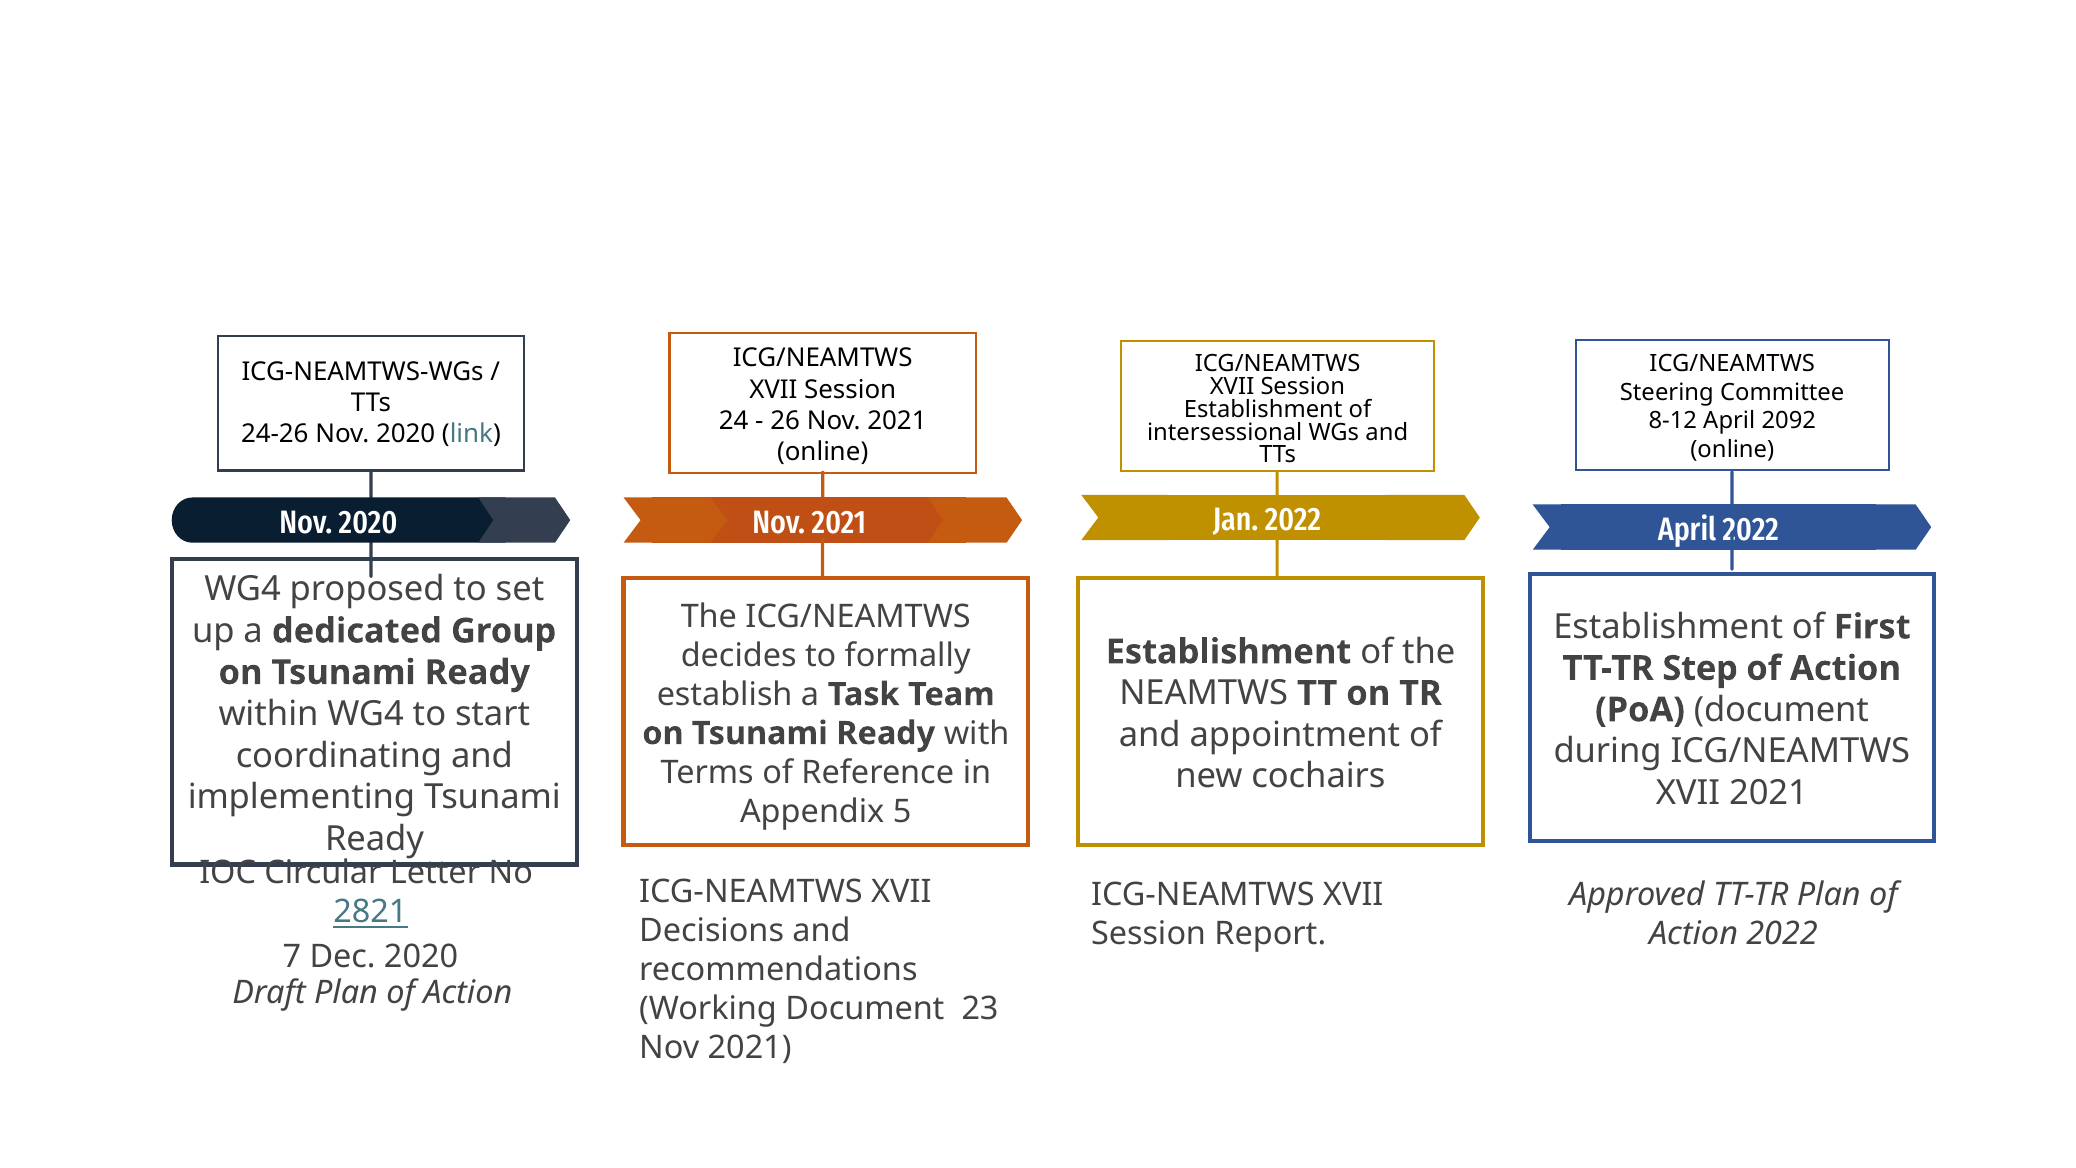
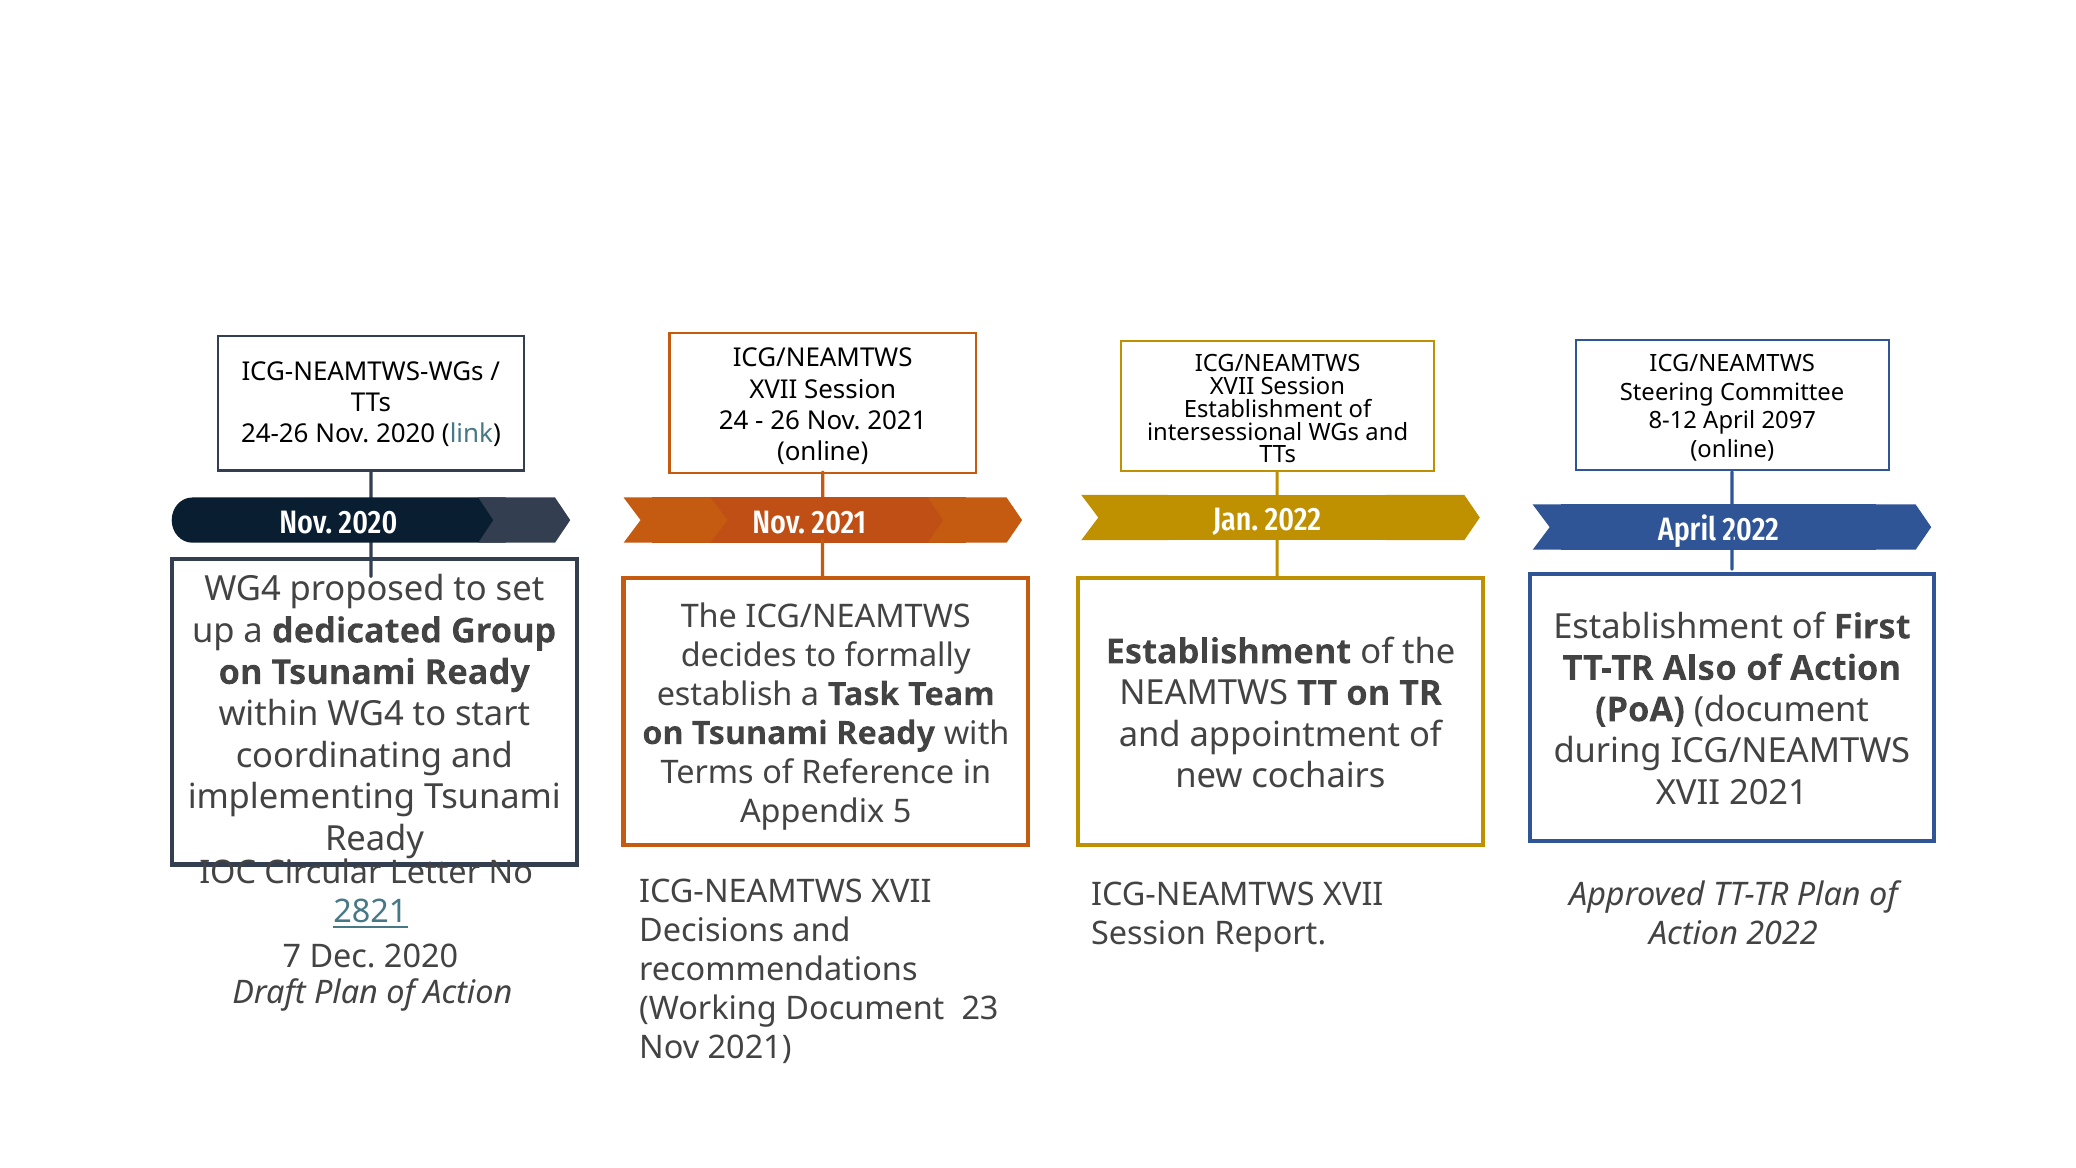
2092: 2092 -> 2097
Step: Step -> Also
